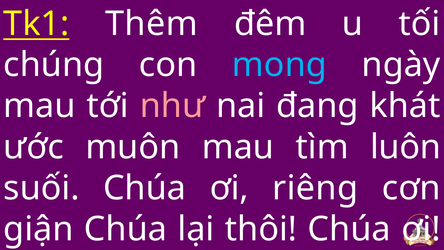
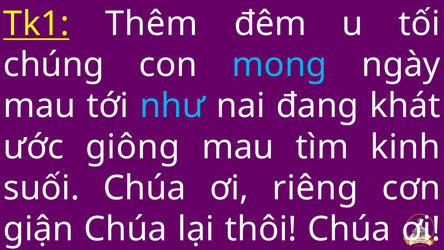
như colour: pink -> light blue
muôn: muôn -> giông
luôn: luôn -> kinh
